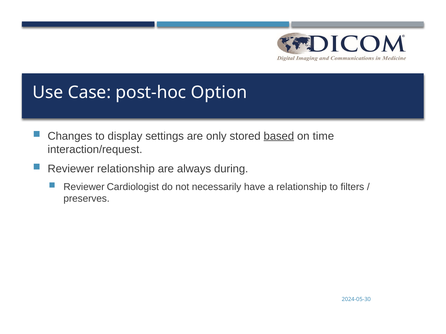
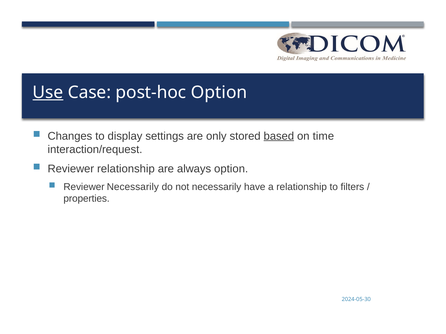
Use underline: none -> present
always during: during -> option
Reviewer Cardiologist: Cardiologist -> Necessarily
preserves: preserves -> properties
